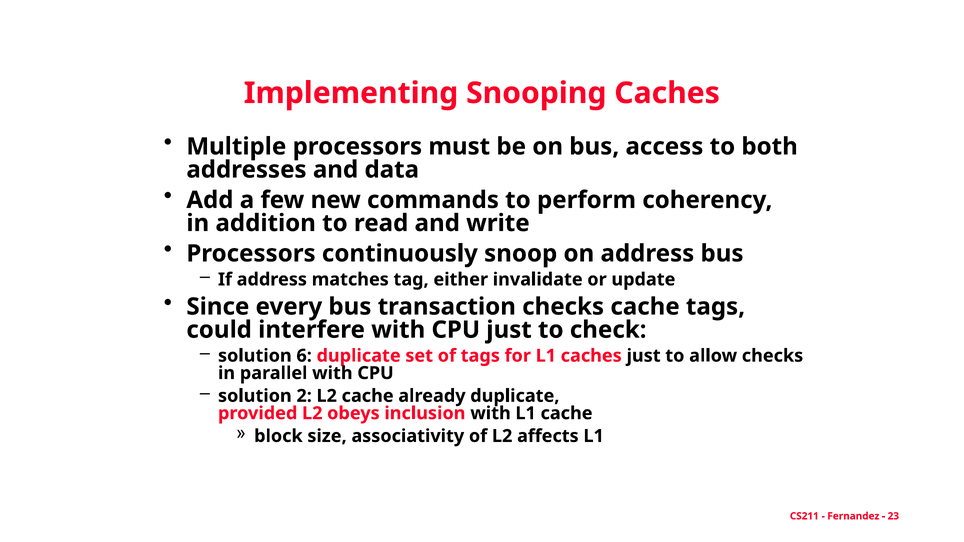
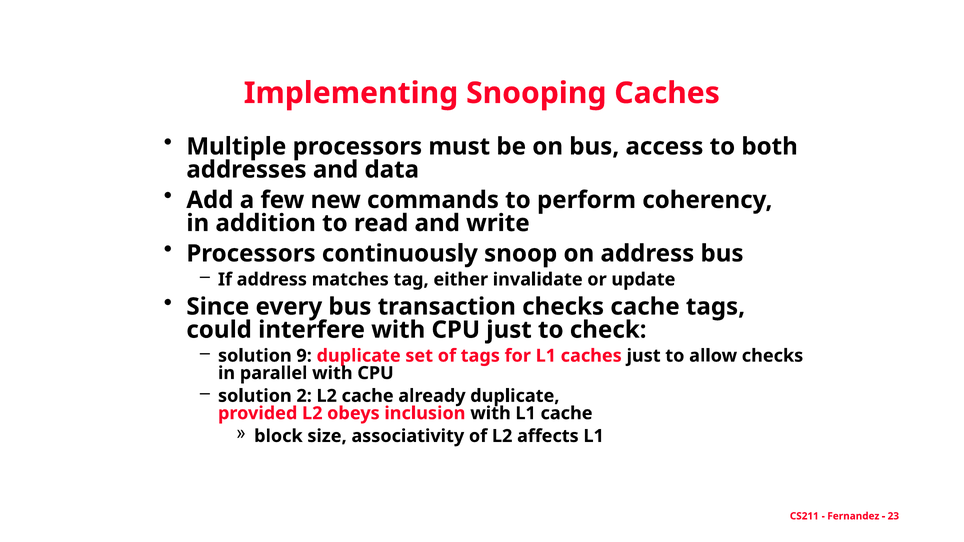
6: 6 -> 9
